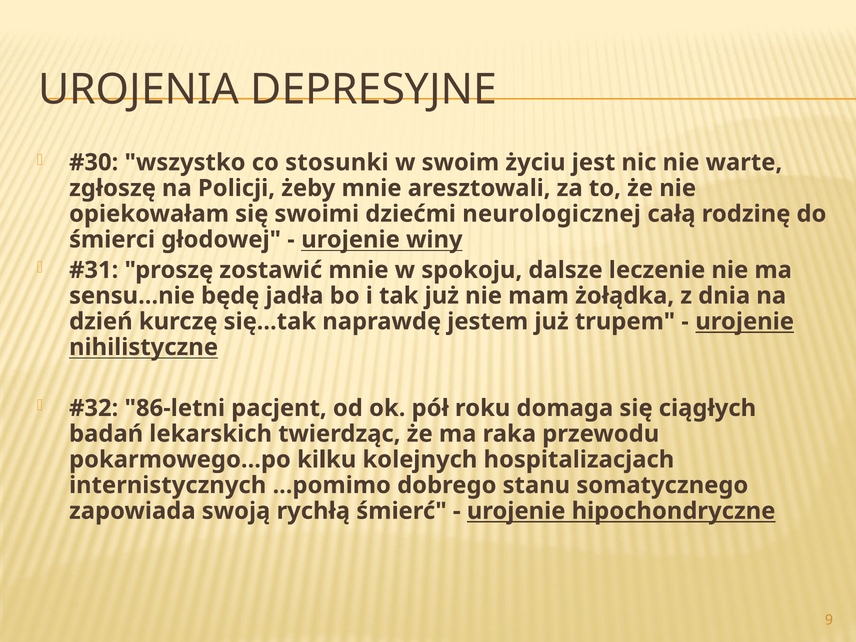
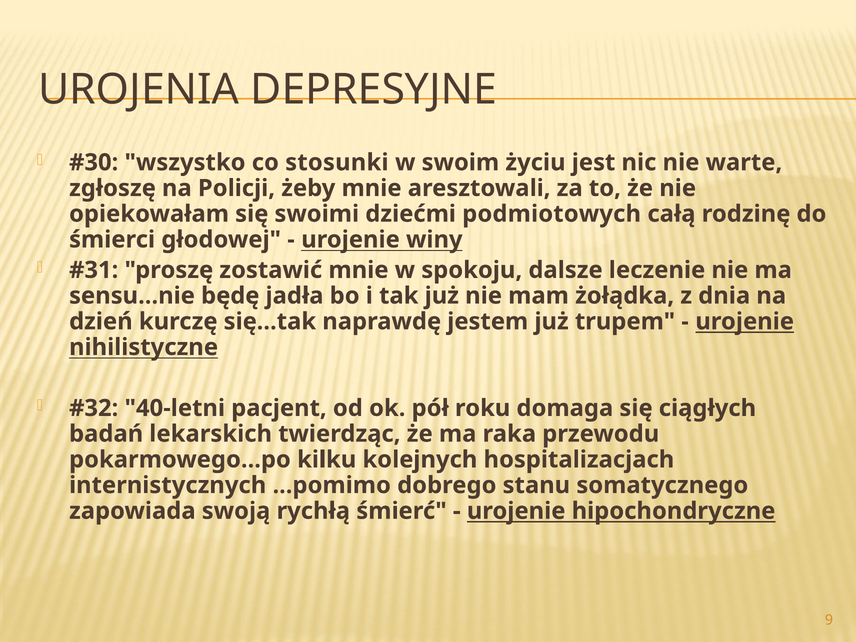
neurologicznej: neurologicznej -> podmiotowych
86-letni: 86-letni -> 40-letni
